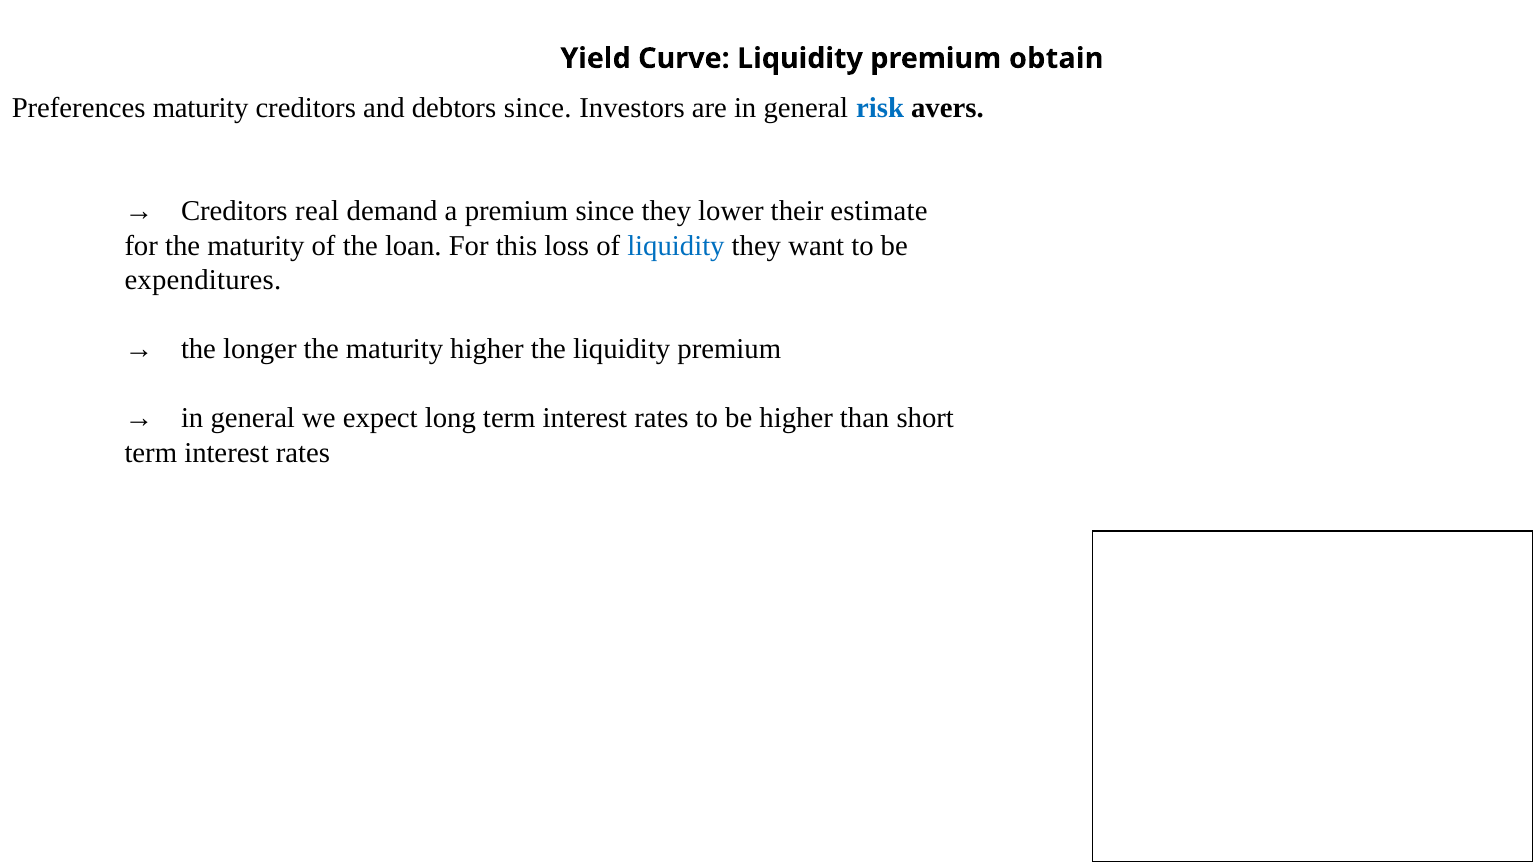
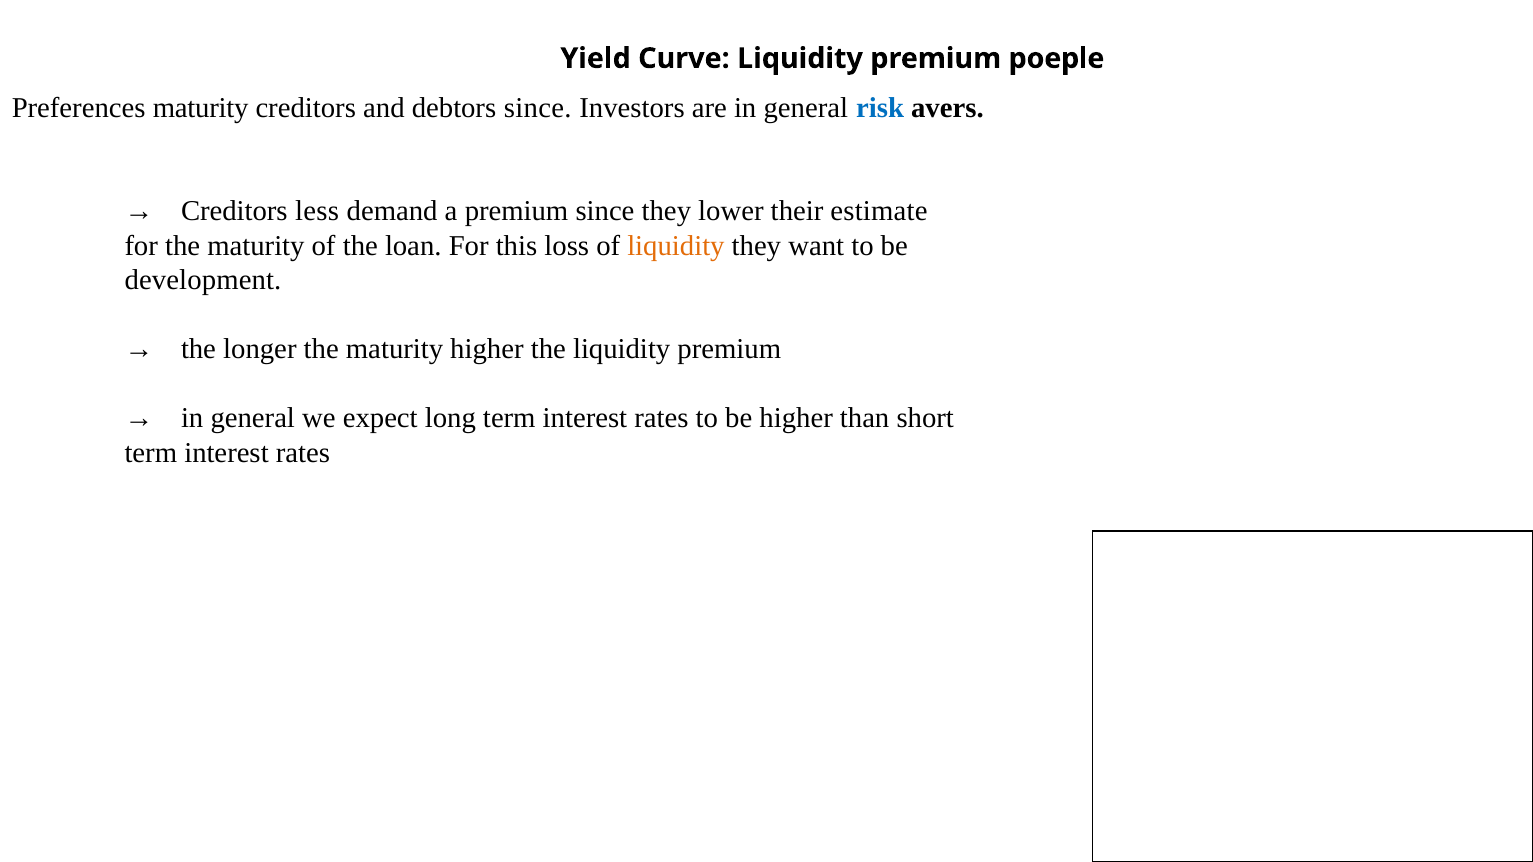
obtain: obtain -> poeple
real: real -> less
liquidity at (676, 246) colour: blue -> orange
expenditures: expenditures -> development
